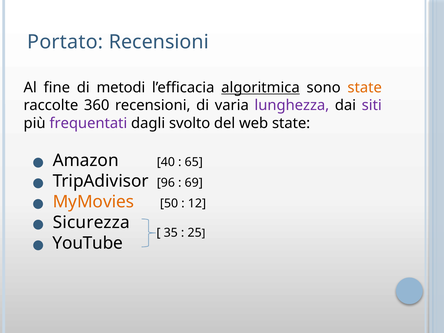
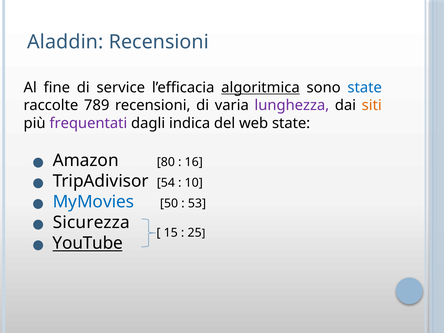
Portato: Portato -> Aladdin
metodi: metodi -> service
state at (365, 88) colour: orange -> blue
360: 360 -> 789
siti colour: purple -> orange
svolto: svolto -> indica
40: 40 -> 80
65: 65 -> 16
96: 96 -> 54
69: 69 -> 10
MyMovies colour: orange -> blue
12: 12 -> 53
35: 35 -> 15
YouTube underline: none -> present
